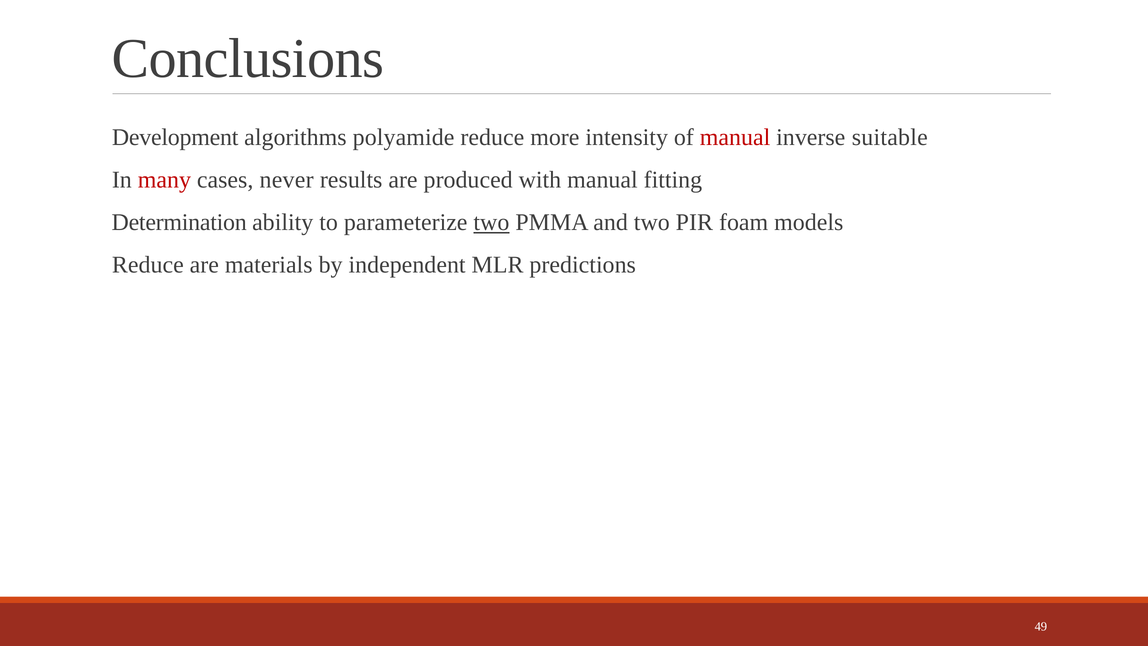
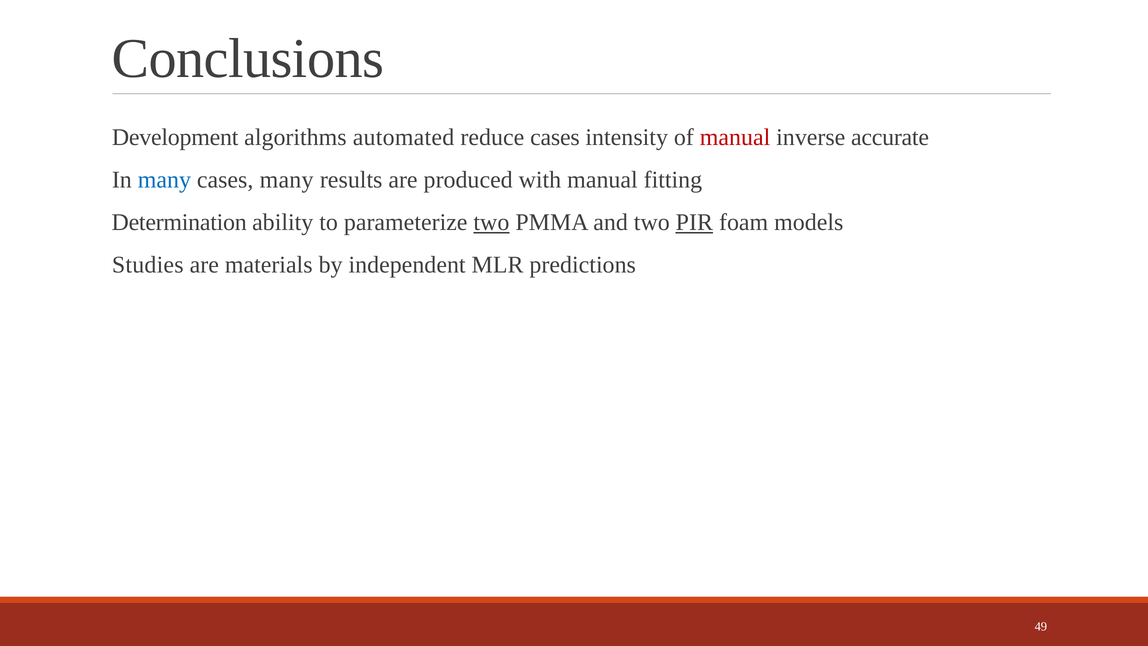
polyamide: polyamide -> automated
reduce more: more -> cases
suitable: suitable -> accurate
many at (164, 180) colour: red -> blue
cases never: never -> many
PIR underline: none -> present
Reduce at (148, 265): Reduce -> Studies
